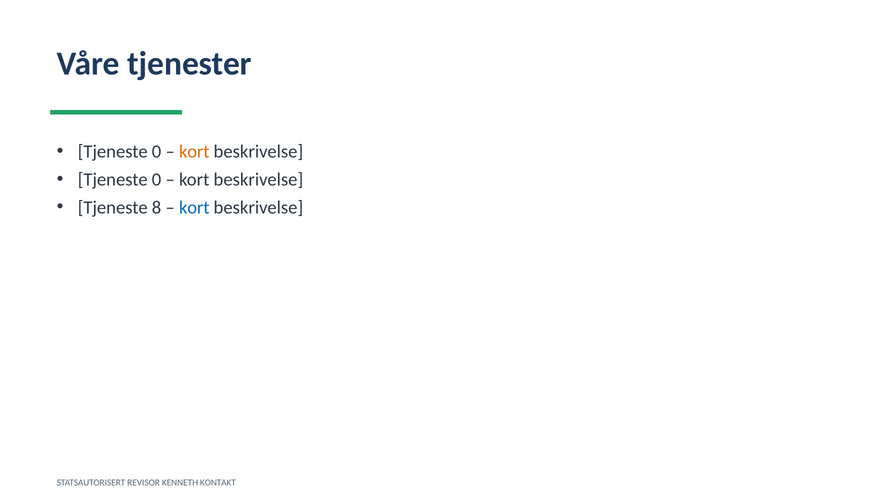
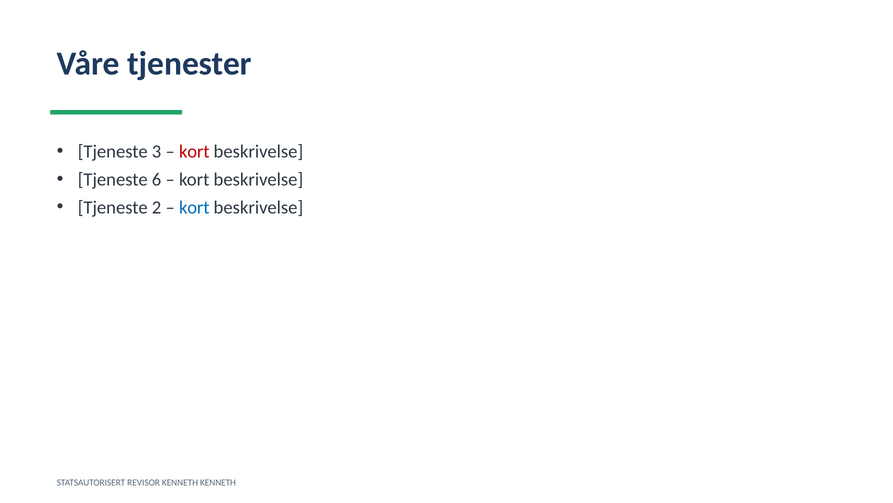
0 at (157, 151): 0 -> 3
kort at (194, 151) colour: orange -> red
0 at (157, 179): 0 -> 6
8: 8 -> 2
KENNETH KONTAKT: KONTAKT -> KENNETH
